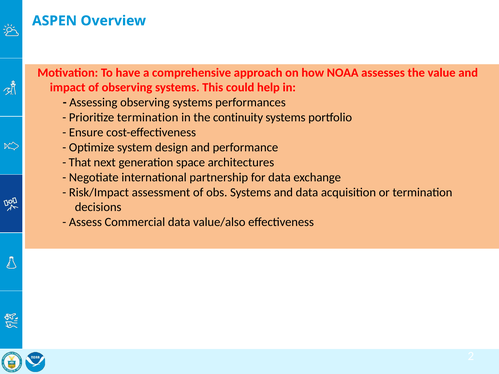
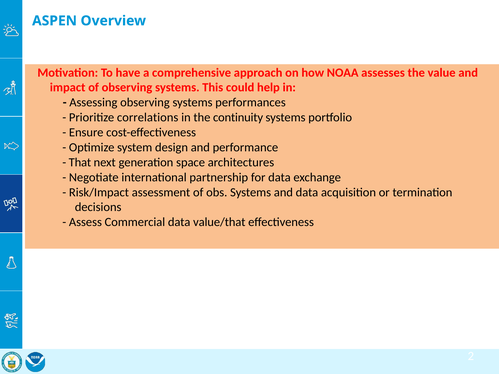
Prioritize termination: termination -> correlations
value/also: value/also -> value/that
